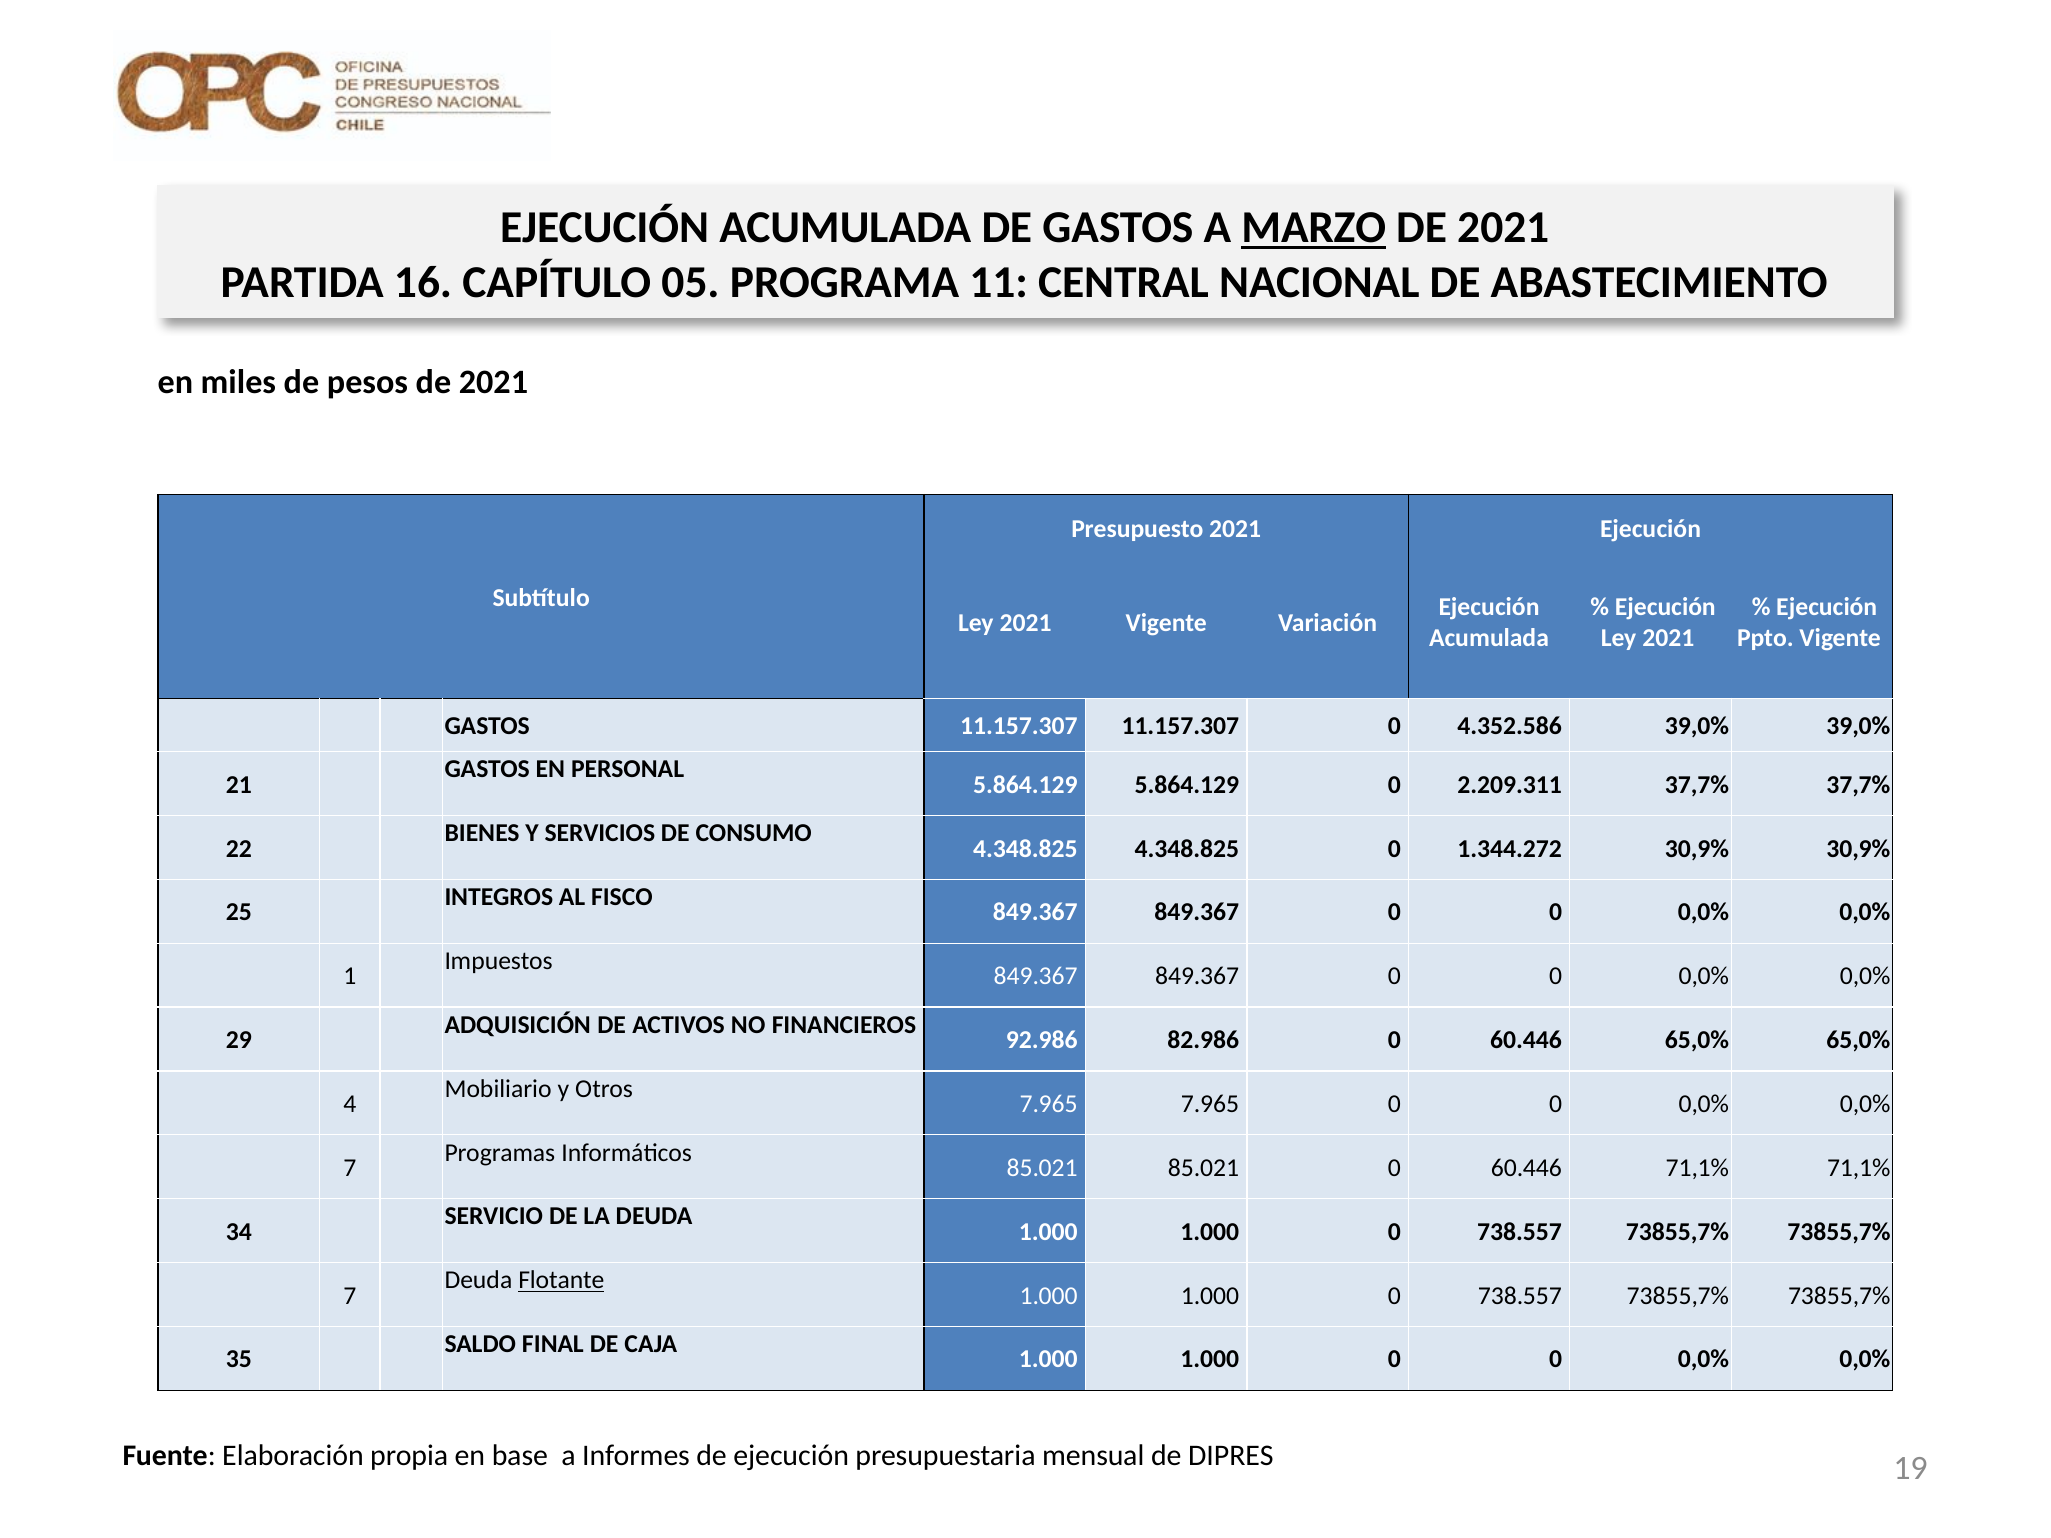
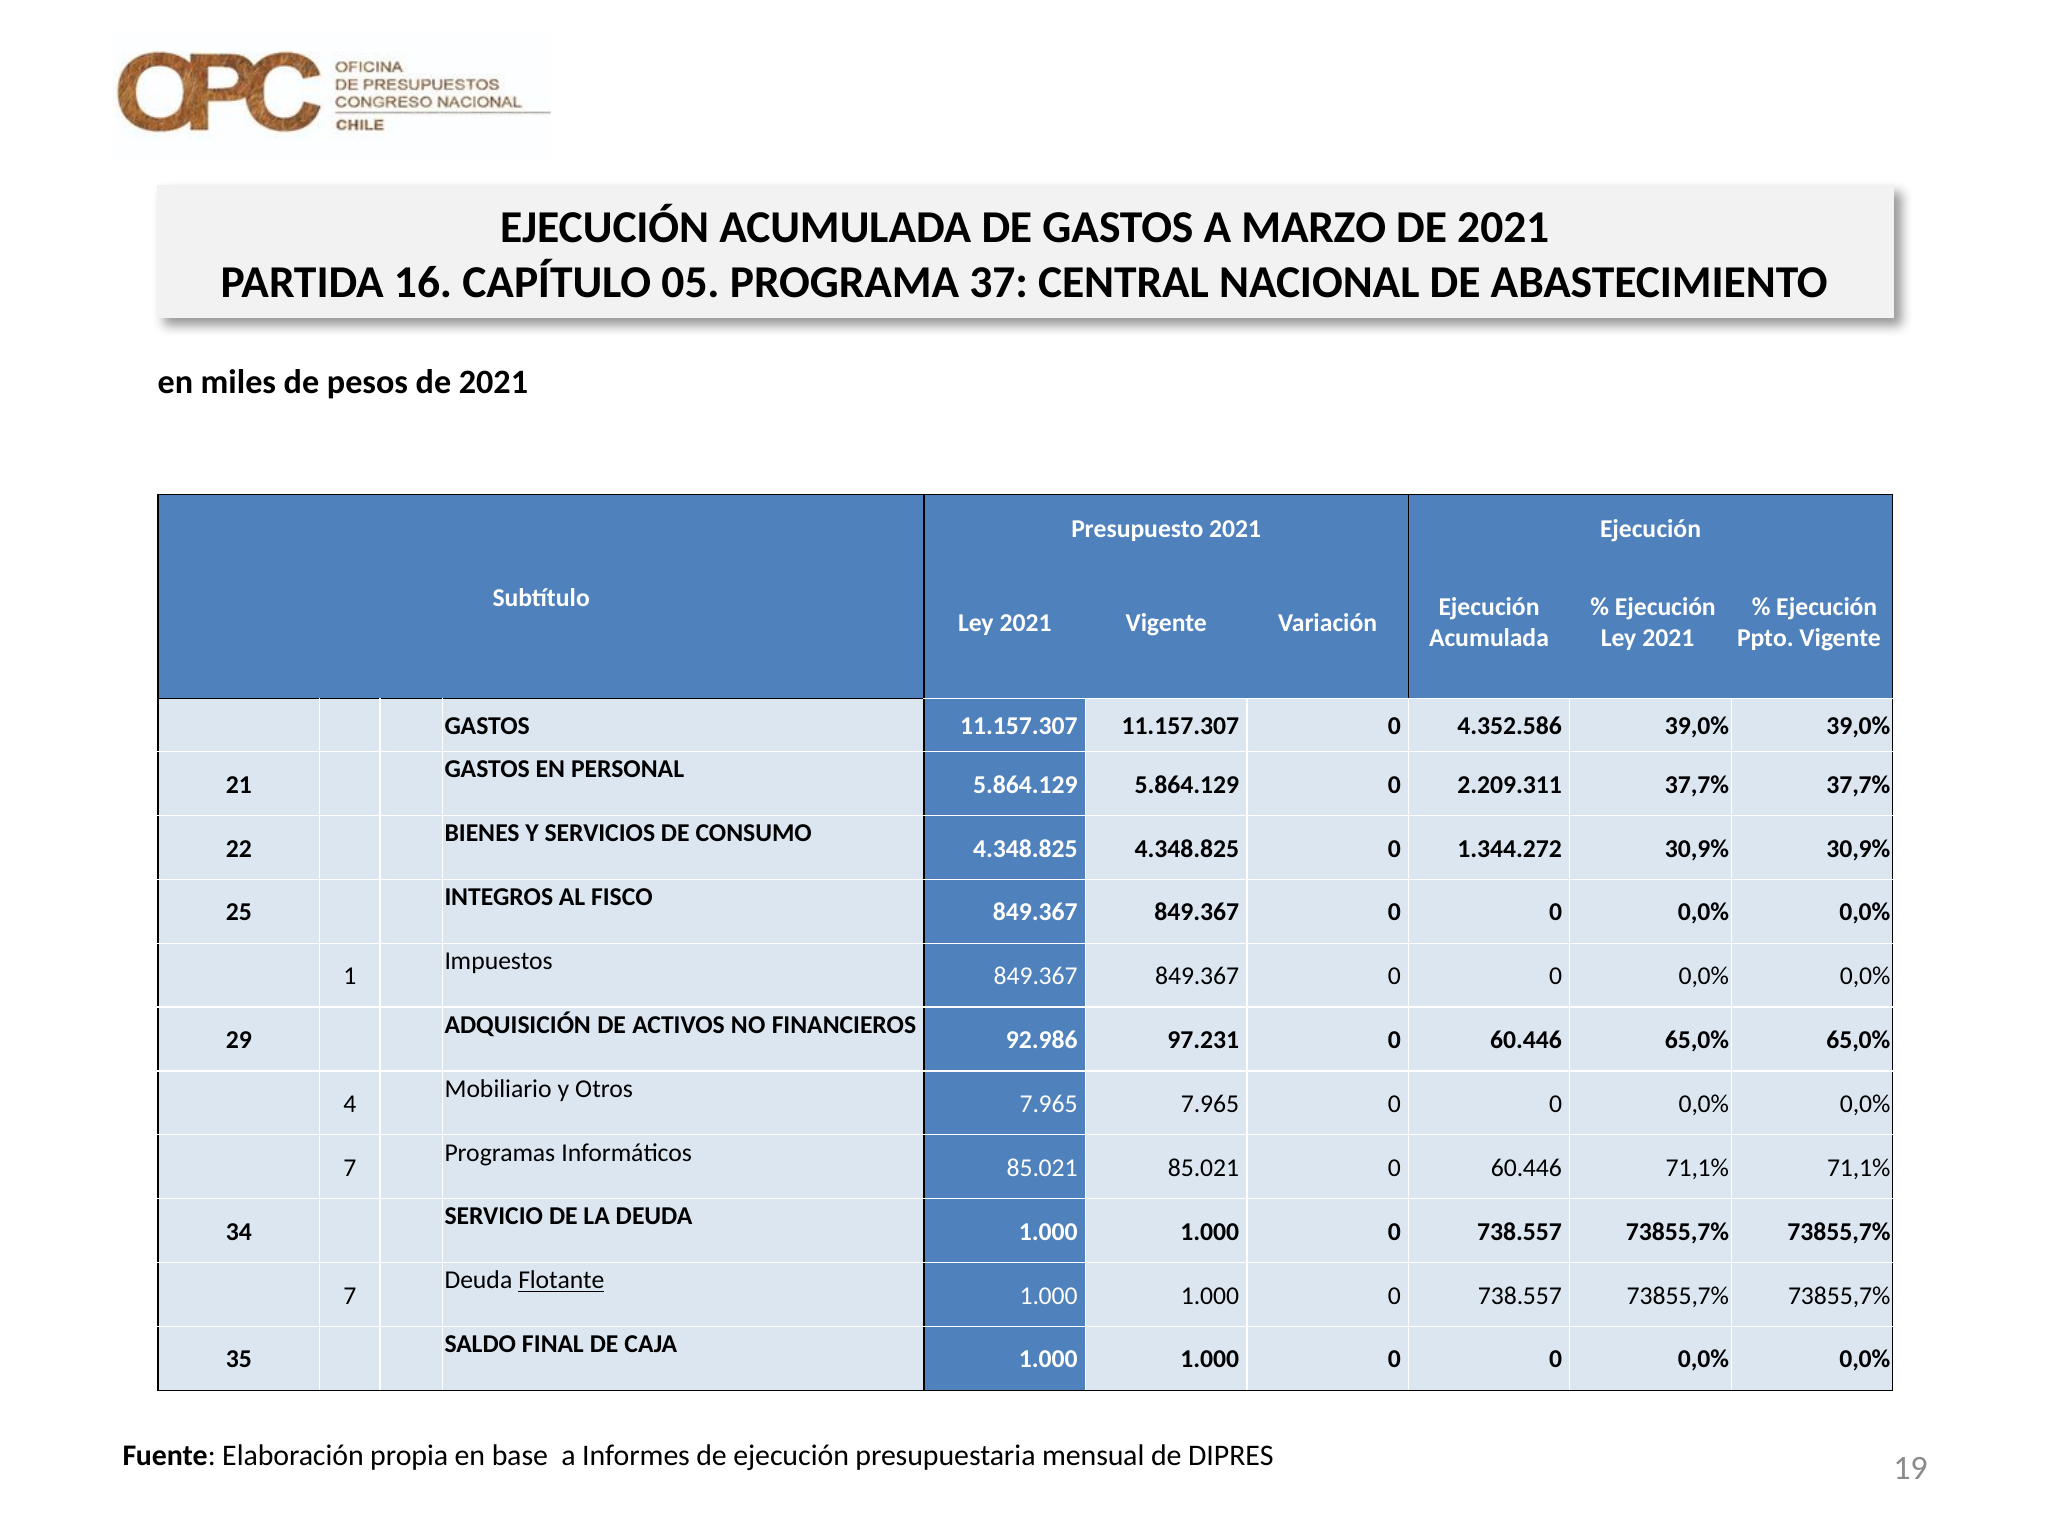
MARZO underline: present -> none
11: 11 -> 37
82.986: 82.986 -> 97.231
